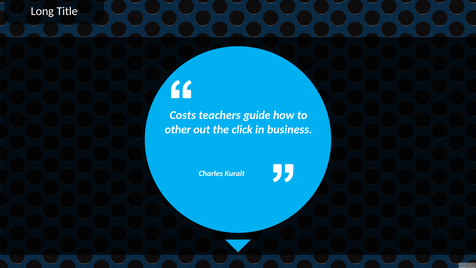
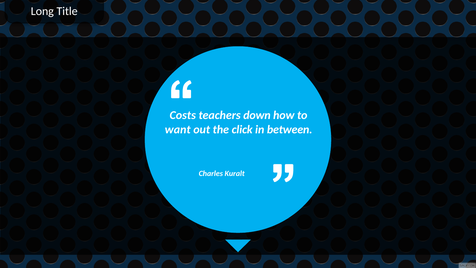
guide: guide -> down
other: other -> want
business: business -> between
